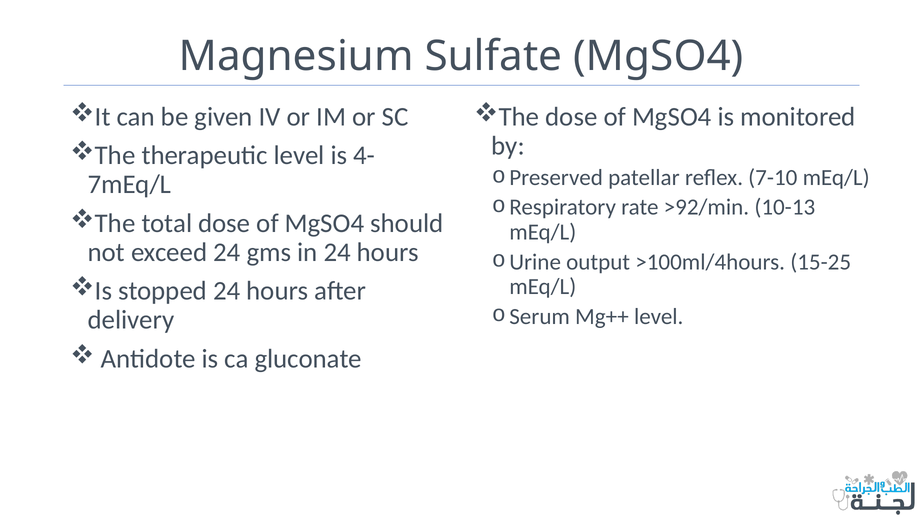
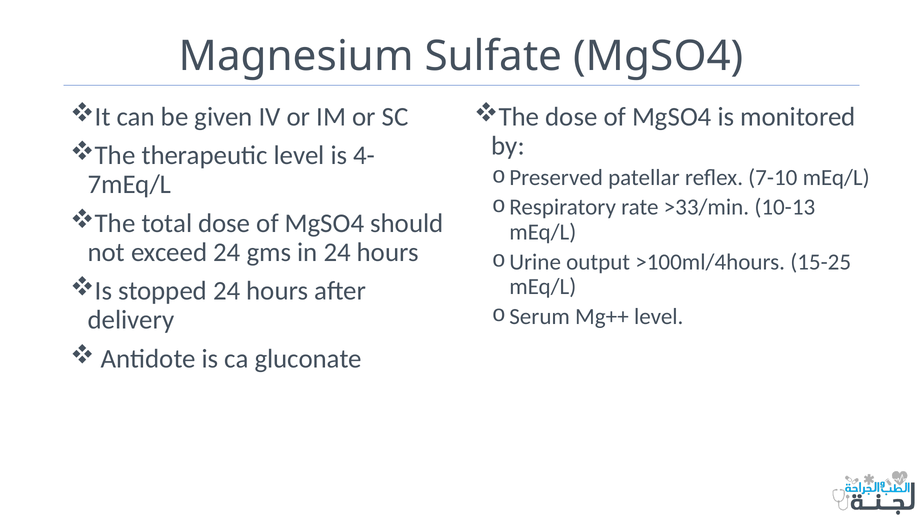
>92/min: >92/min -> >33/min
